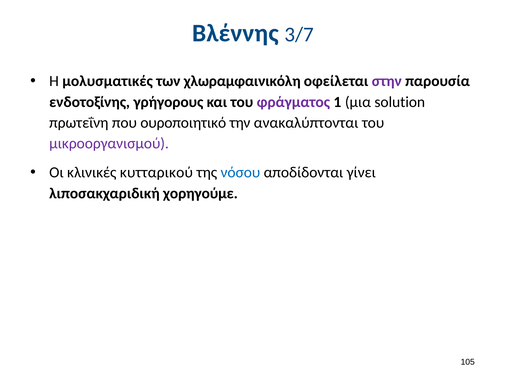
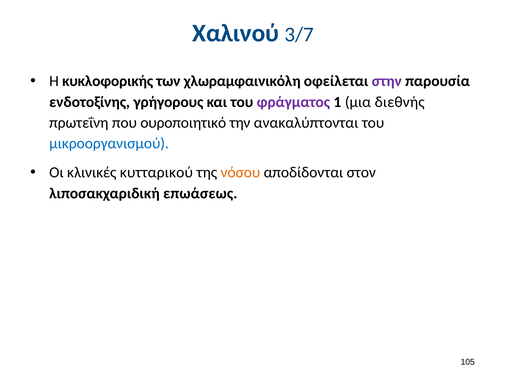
Βλέννης: Βλέννης -> Χαλινού
μολυσματικές: μολυσματικές -> κυκλοφορικής
solution: solution -> διεθνής
μικροοργανισμού colour: purple -> blue
νόσου colour: blue -> orange
γίνει: γίνει -> στον
χορηγούμε: χορηγούμε -> επωάσεως
